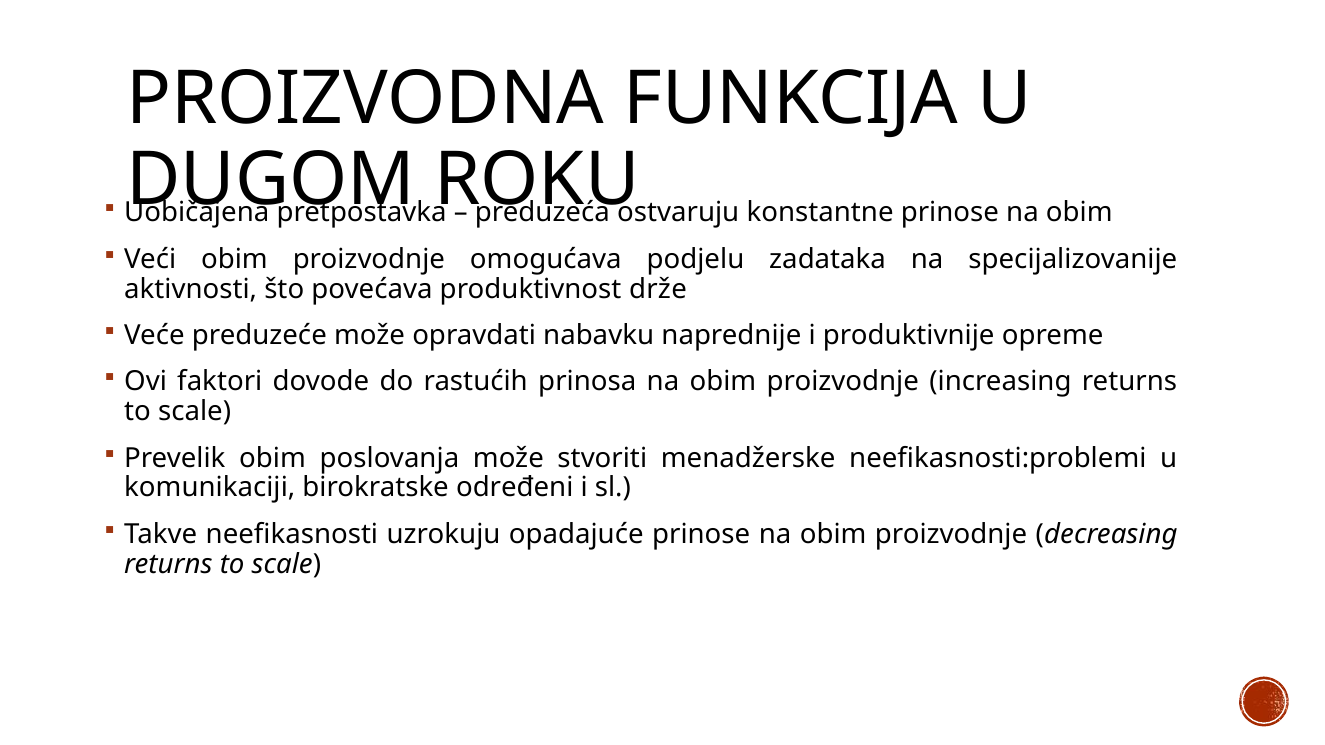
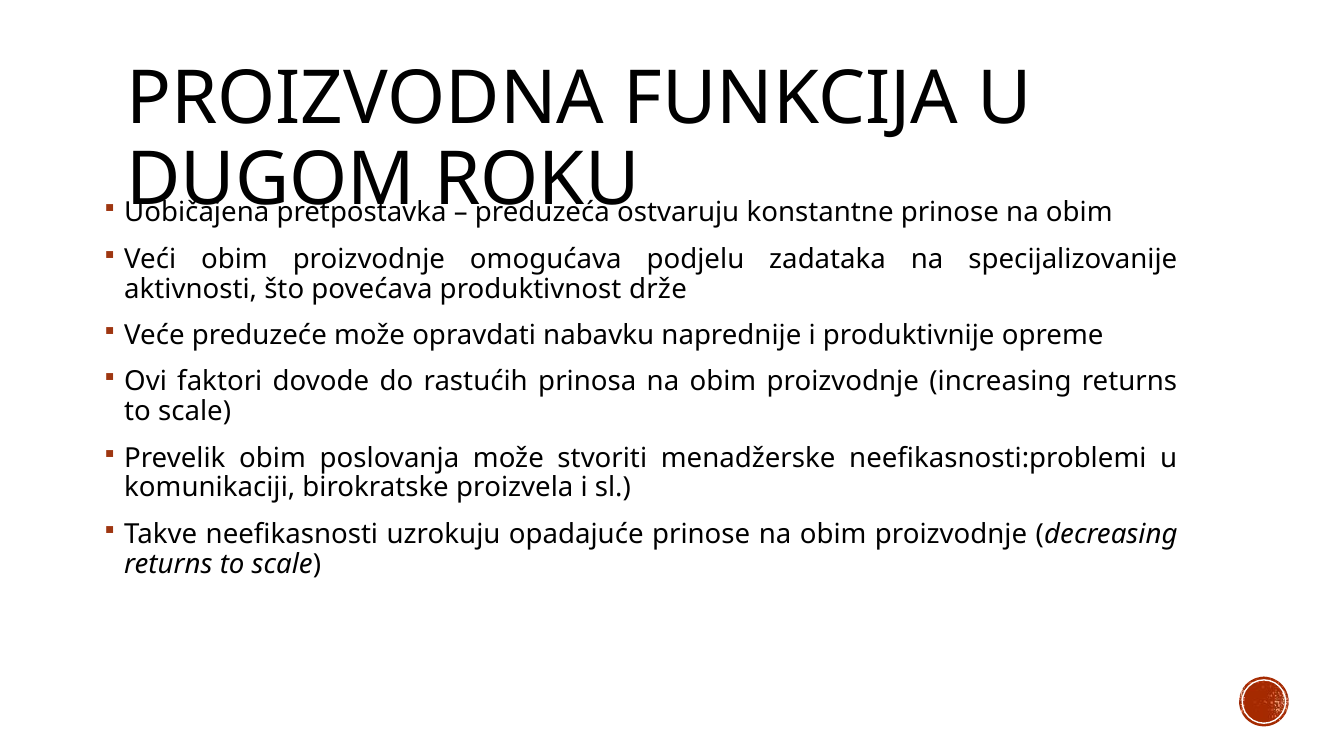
određeni: određeni -> proizvela
